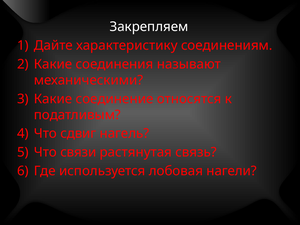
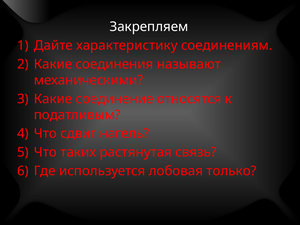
связи: связи -> таких
нагели: нагели -> только
